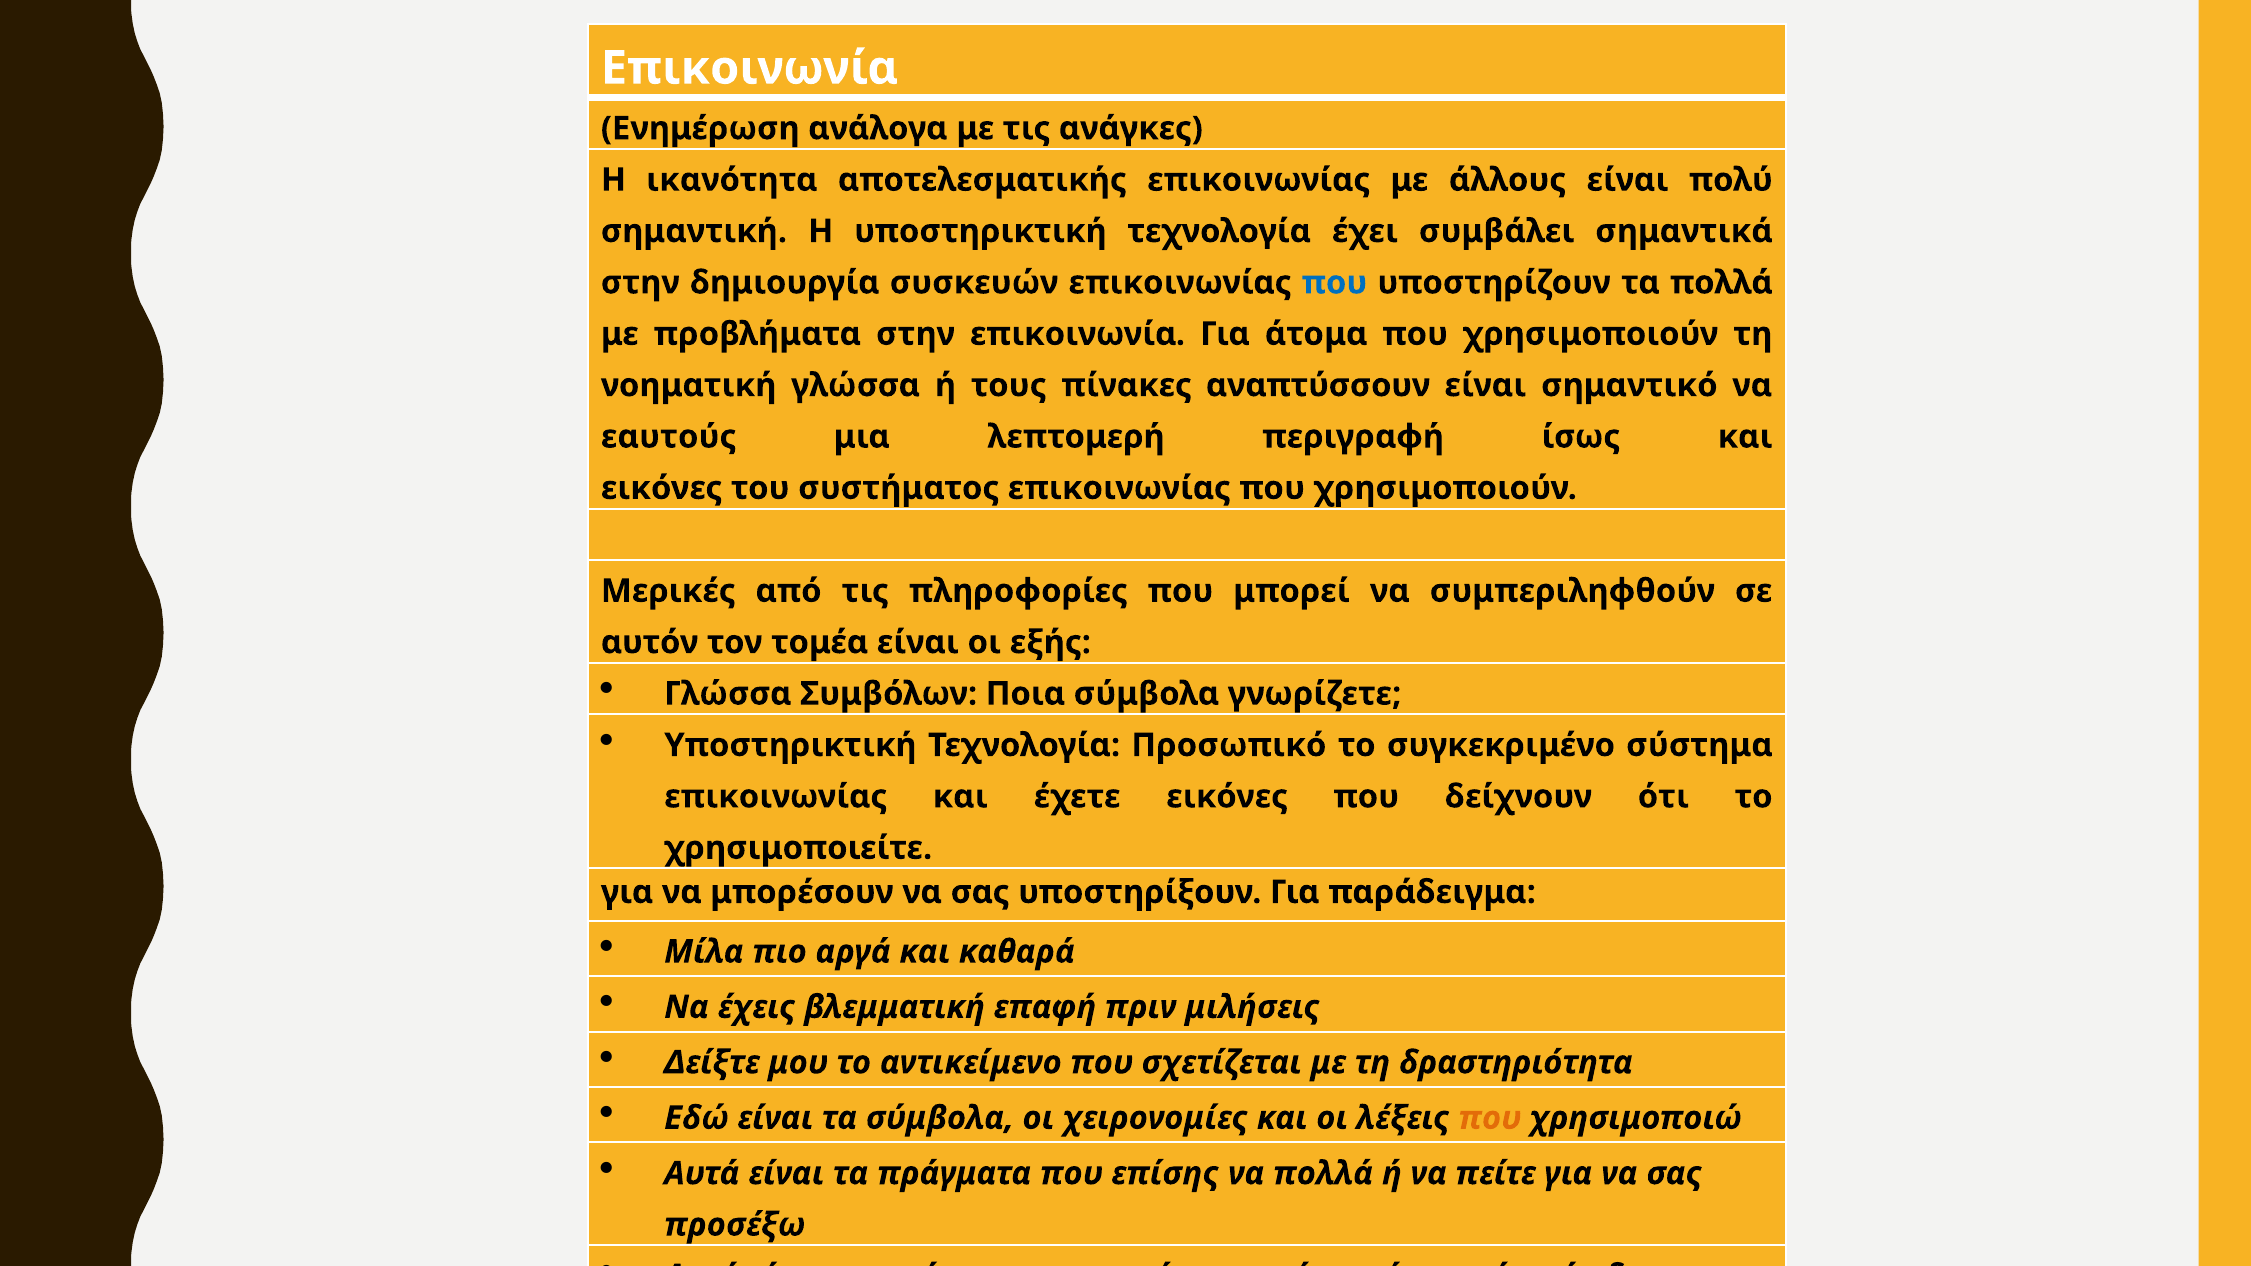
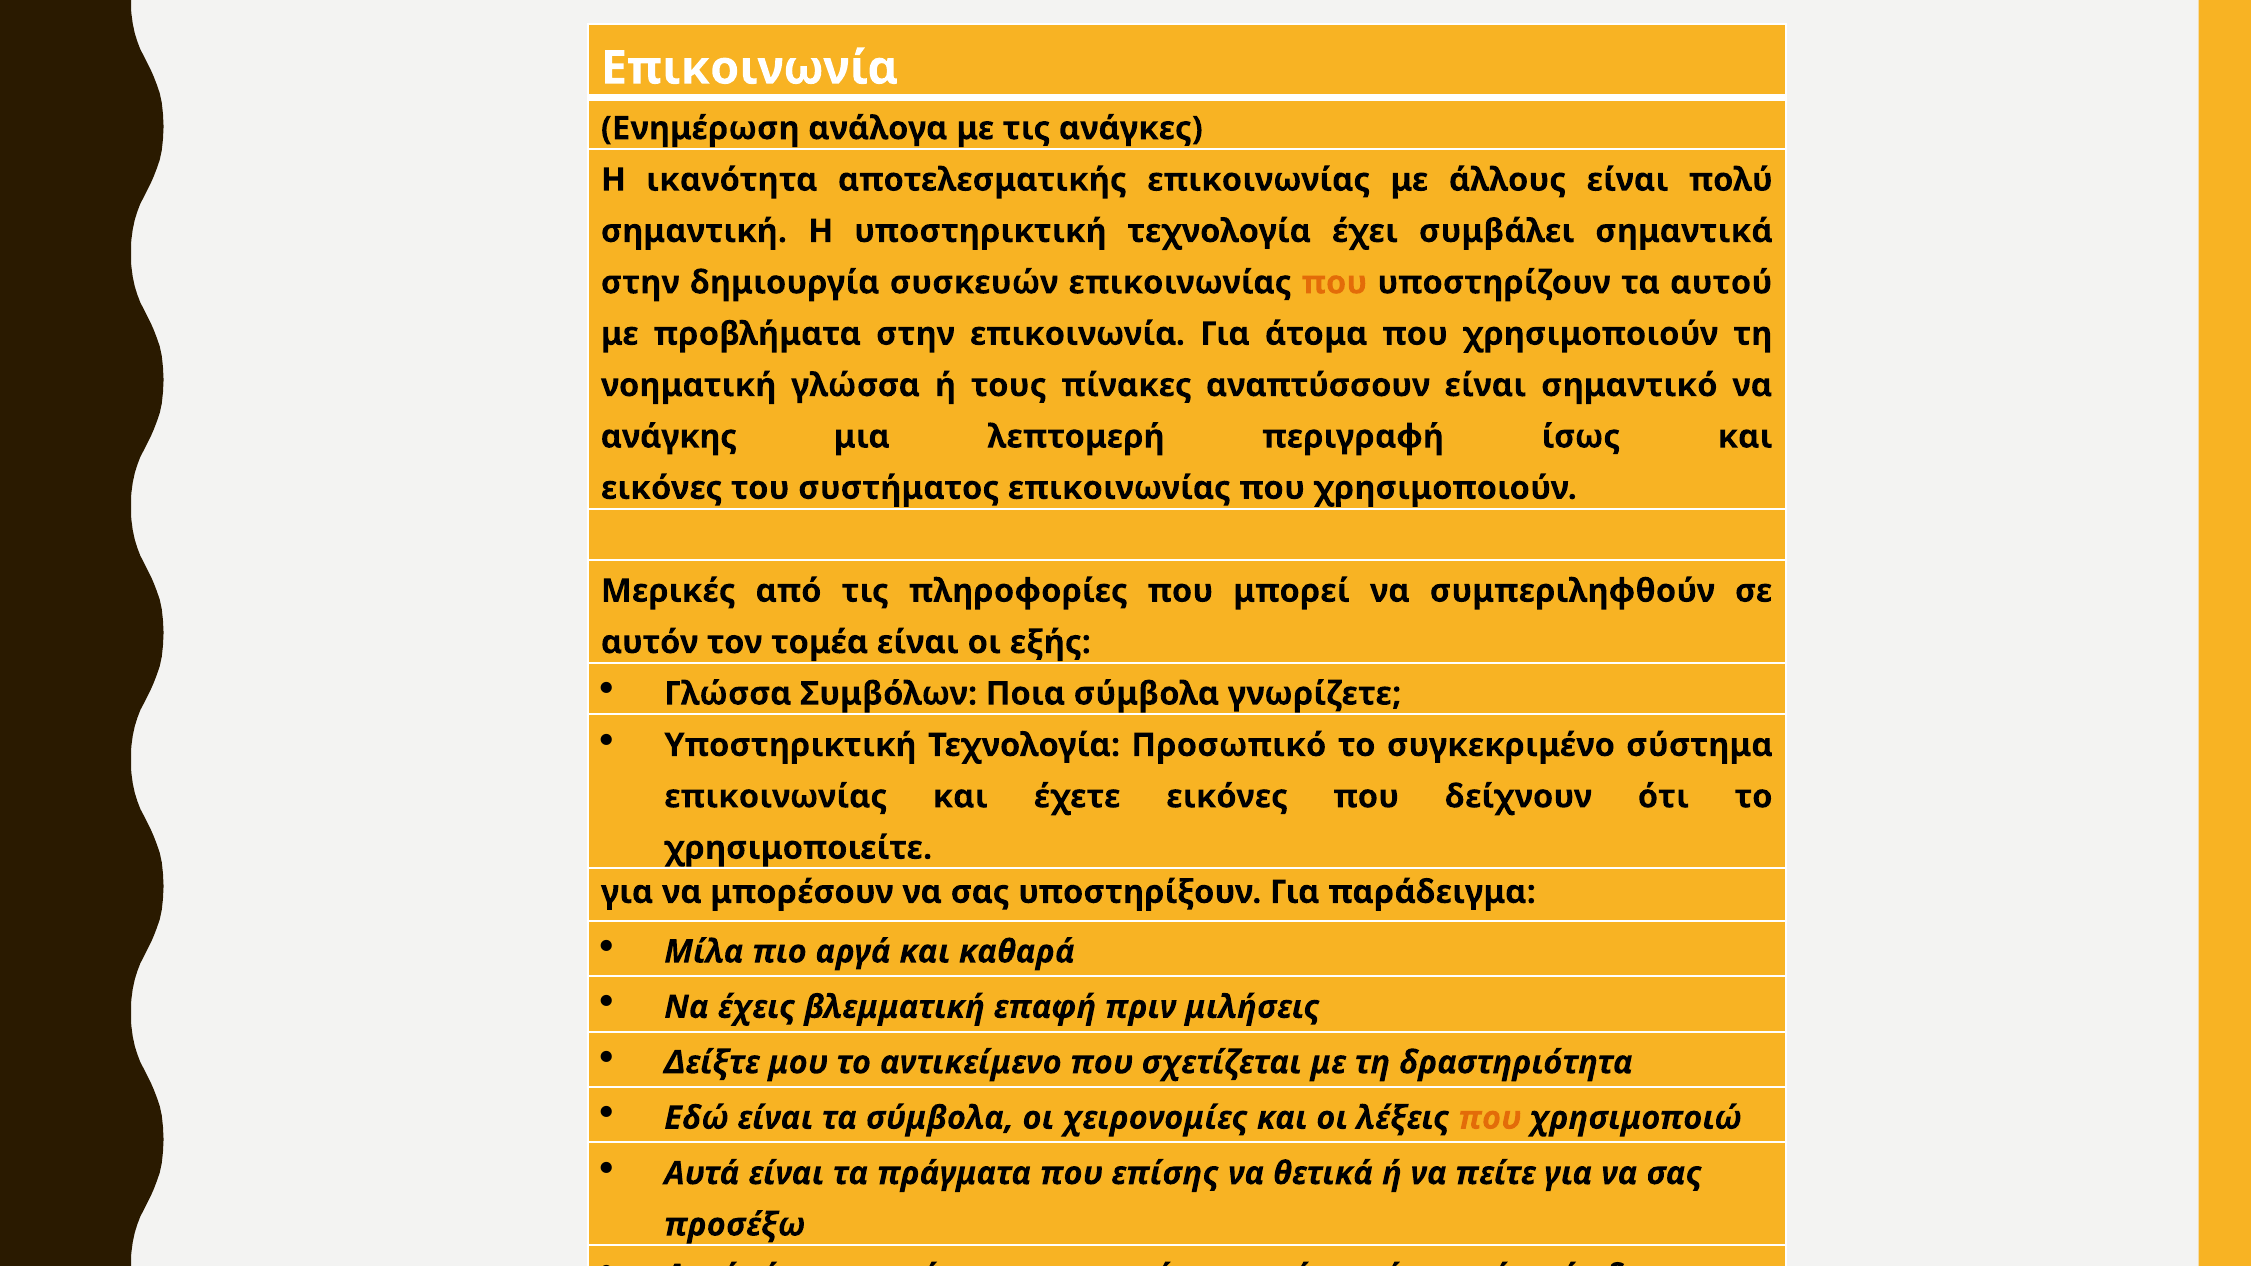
που at (1334, 283) colour: blue -> orange
τα πολλά: πολλά -> αυτού
εαυτούς: εαυτούς -> ανάγκης
να πολλά: πολλά -> θετικά
